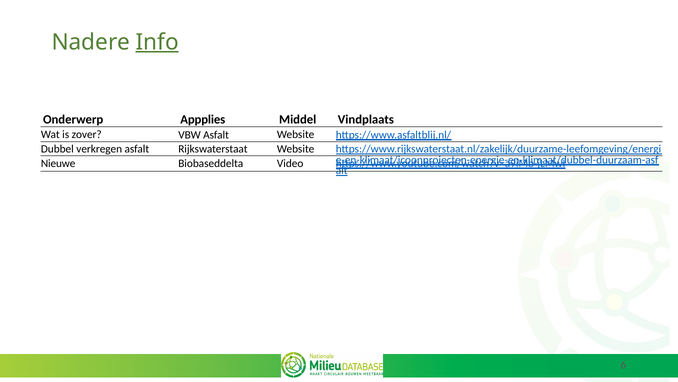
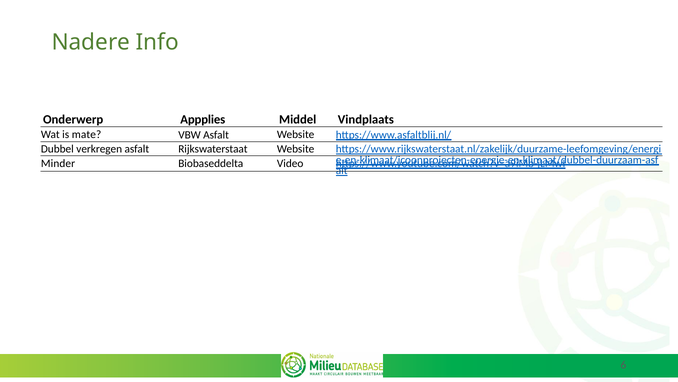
Info underline: present -> none
zover: zover -> mate
Nieuwe: Nieuwe -> Minder
